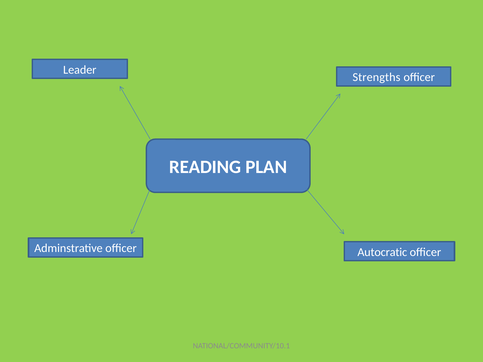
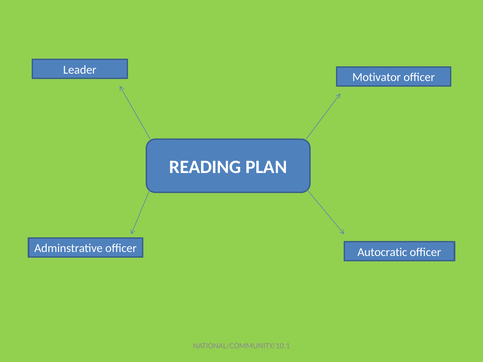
Strengths: Strengths -> Motivator
